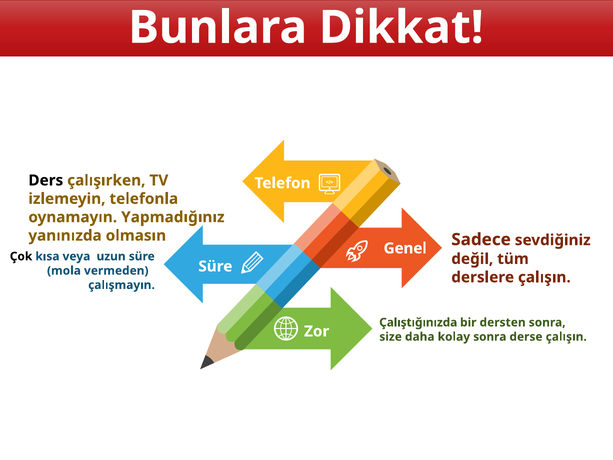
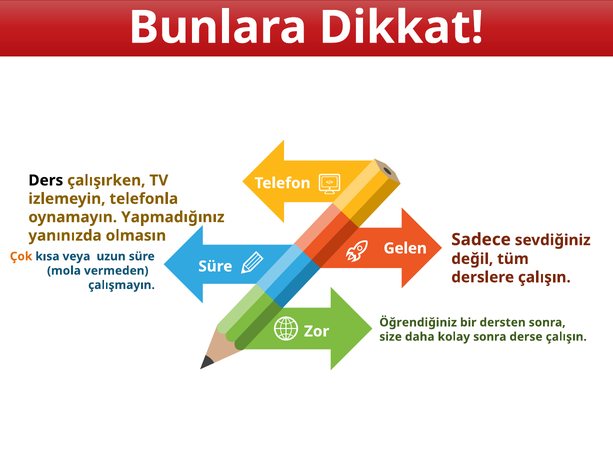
Genel: Genel -> Gelen
Çok colour: black -> orange
Çalıştığınızda: Çalıştığınızda -> Öğrendiğiniz
